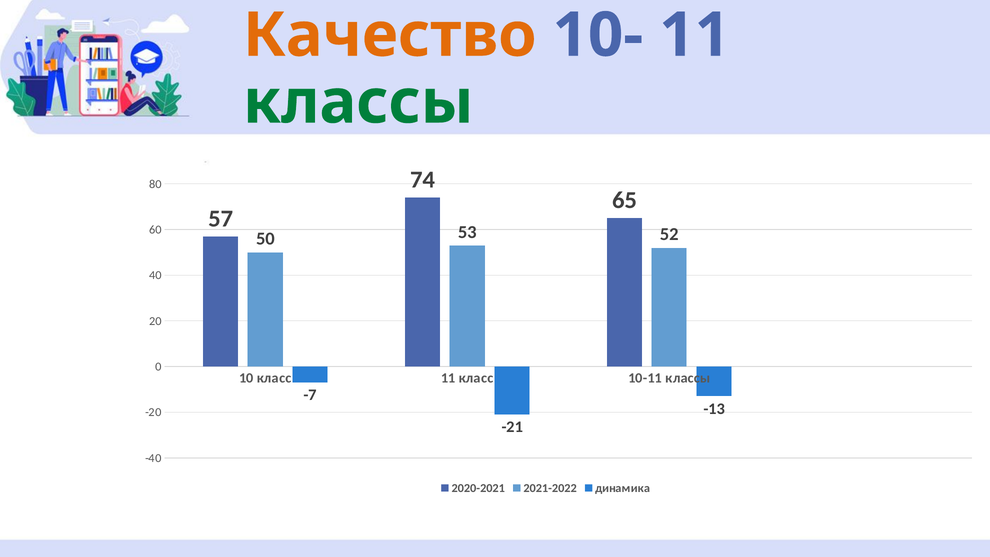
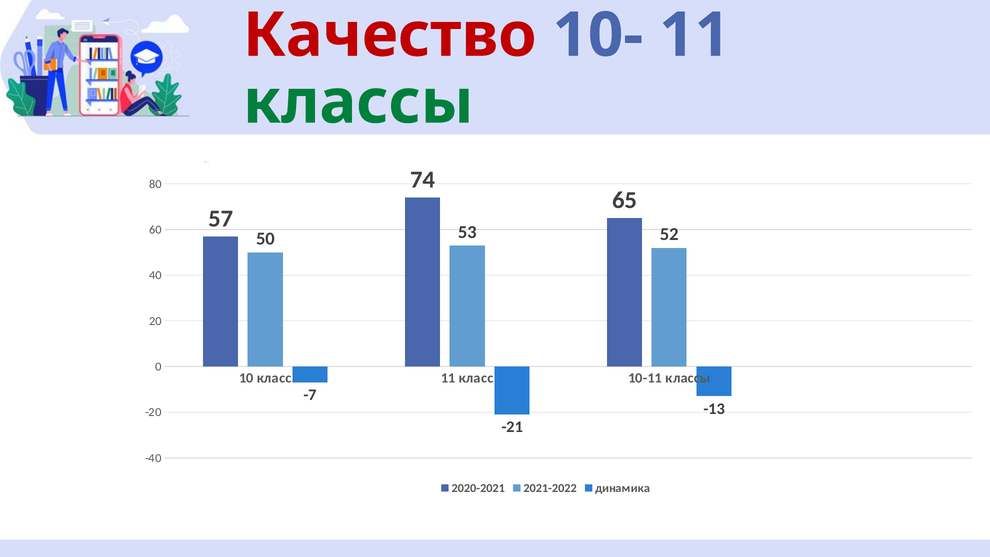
Качество colour: orange -> red
